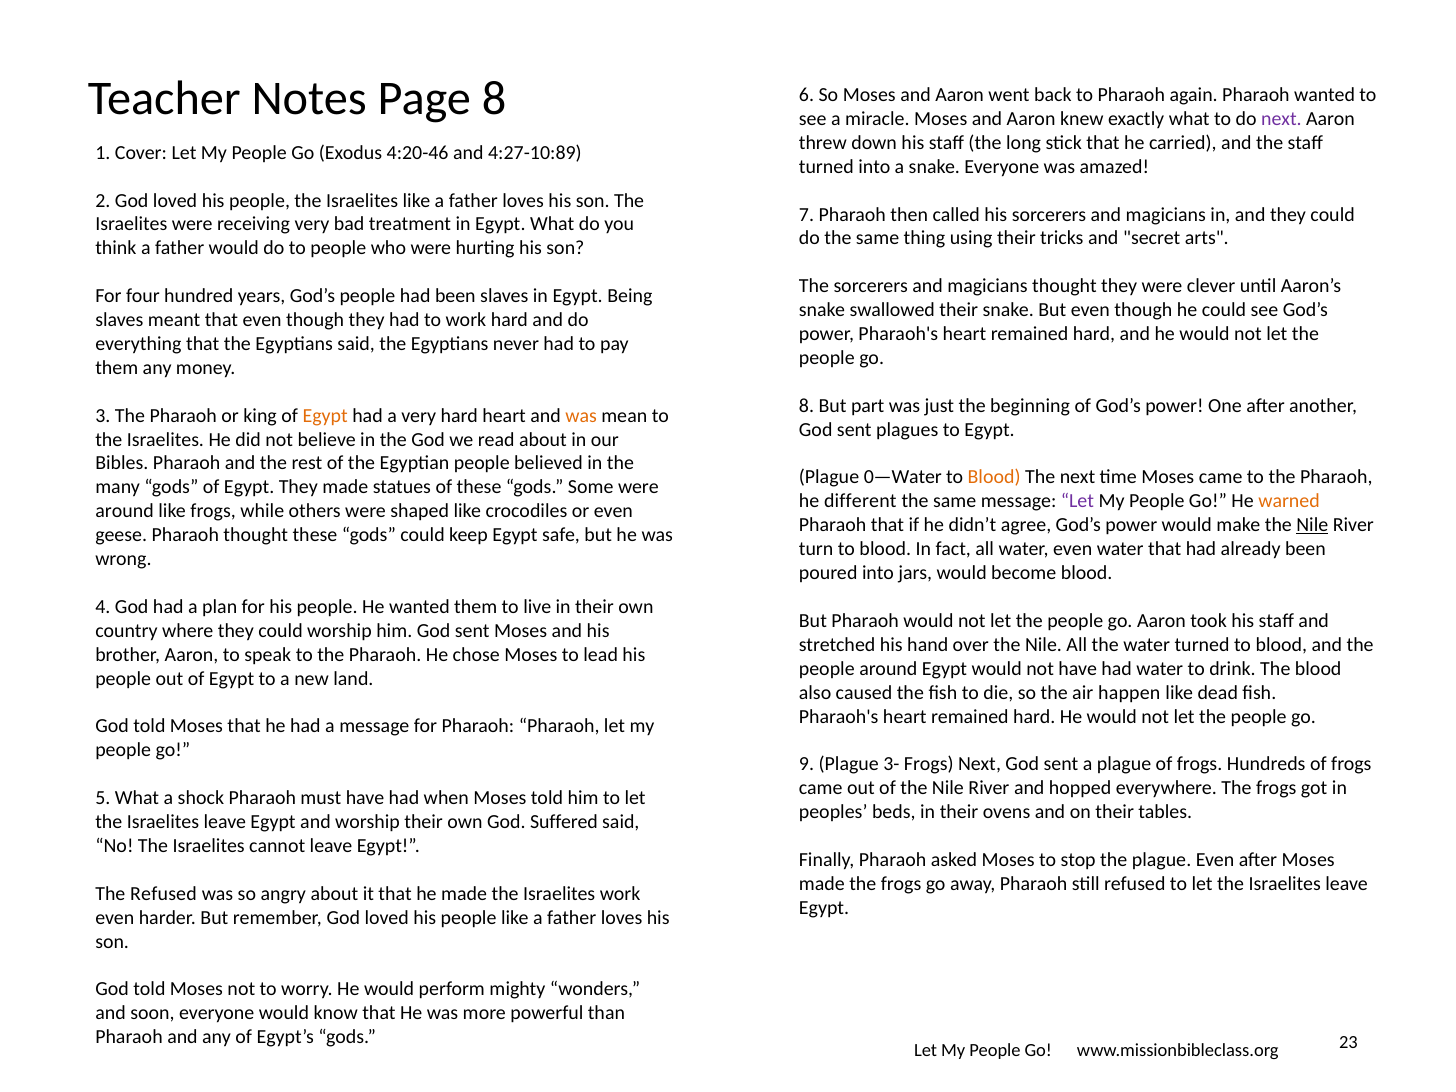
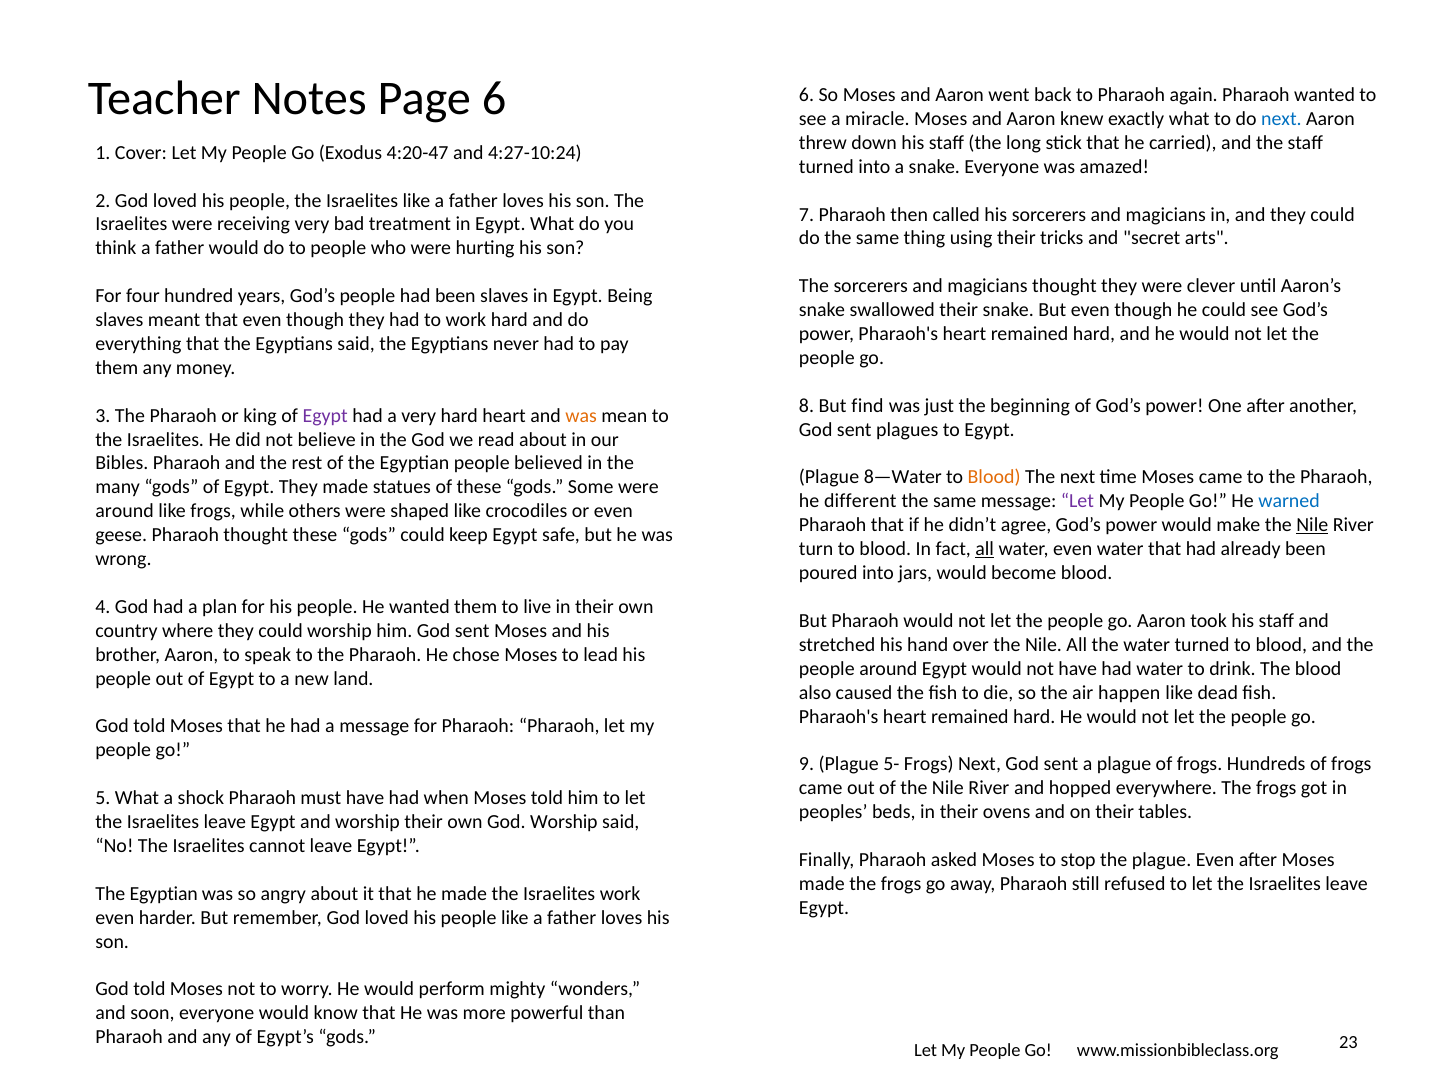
Page 8: 8 -> 6
next at (1281, 119) colour: purple -> blue
4:20-46: 4:20-46 -> 4:20-47
4:27-10:89: 4:27-10:89 -> 4:27-10:24
part: part -> find
Egypt at (325, 416) colour: orange -> purple
0—Water: 0—Water -> 8—Water
warned colour: orange -> blue
all at (985, 549) underline: none -> present
3-: 3- -> 5-
God Suffered: Suffered -> Worship
Refused at (164, 894): Refused -> Egyptian
